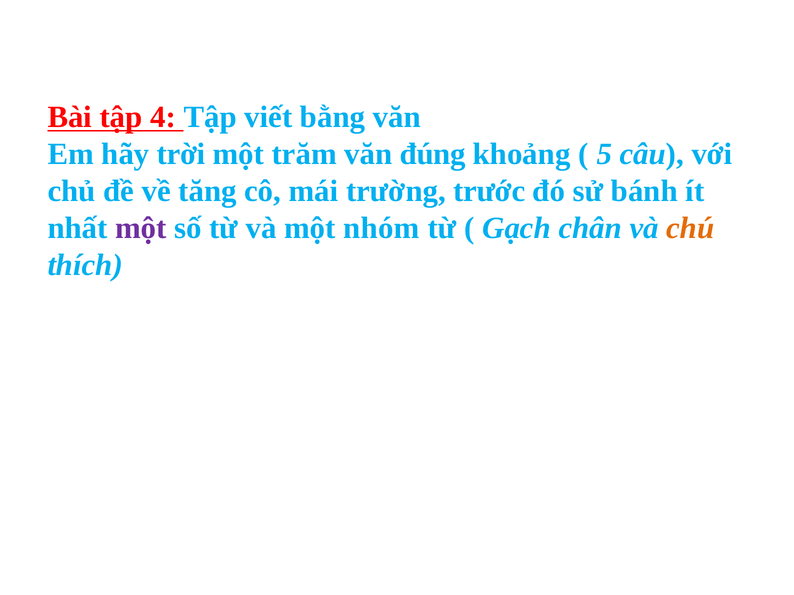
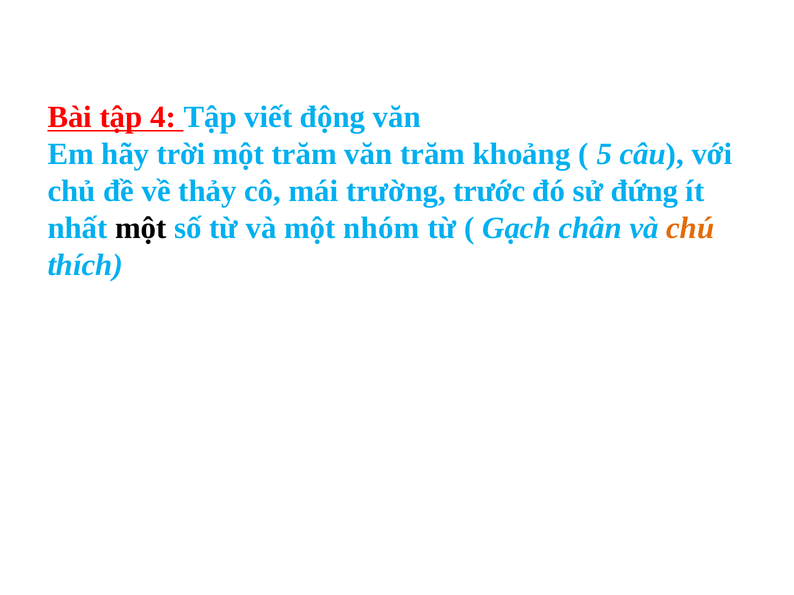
bằng: bằng -> động
văn đúng: đúng -> trăm
tăng: tăng -> thảy
bánh: bánh -> đứng
một at (141, 228) colour: purple -> black
